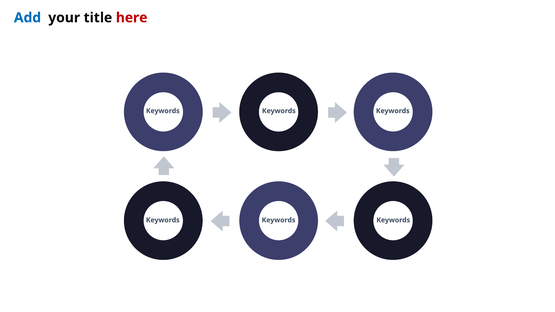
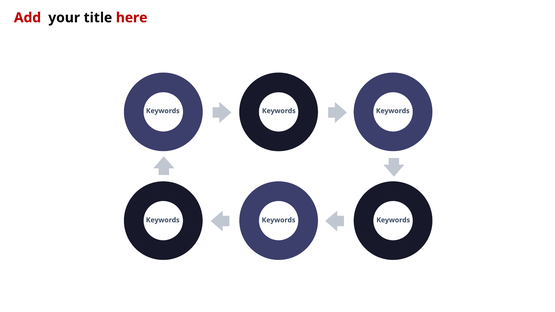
Add colour: blue -> red
